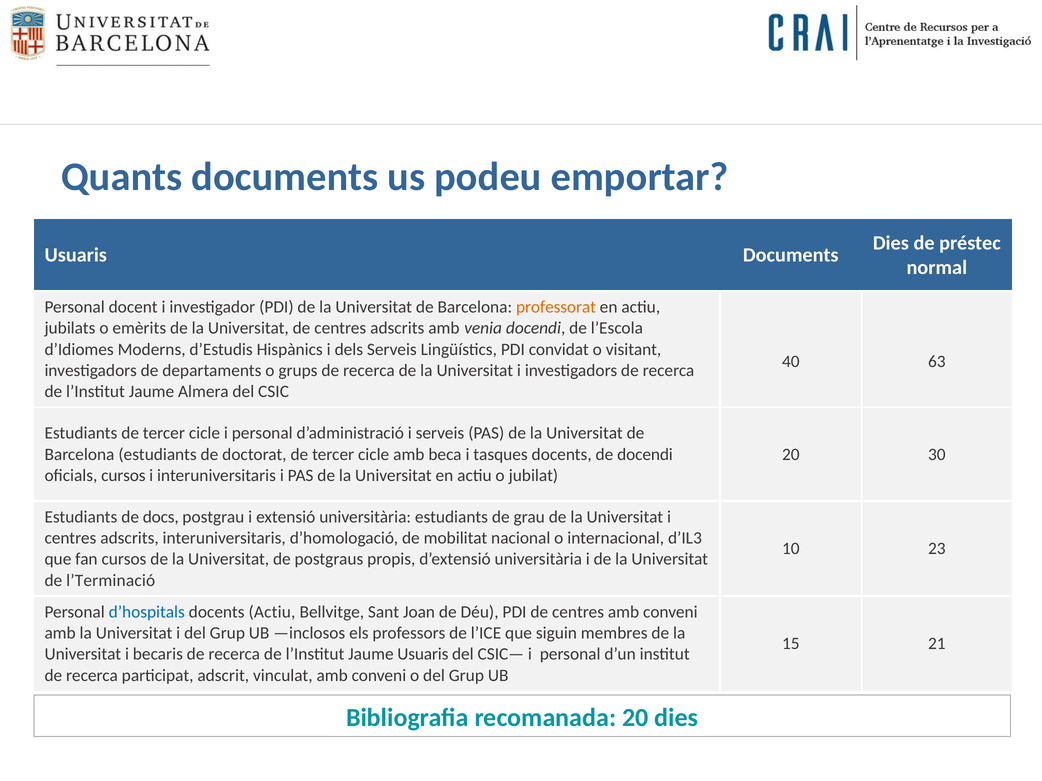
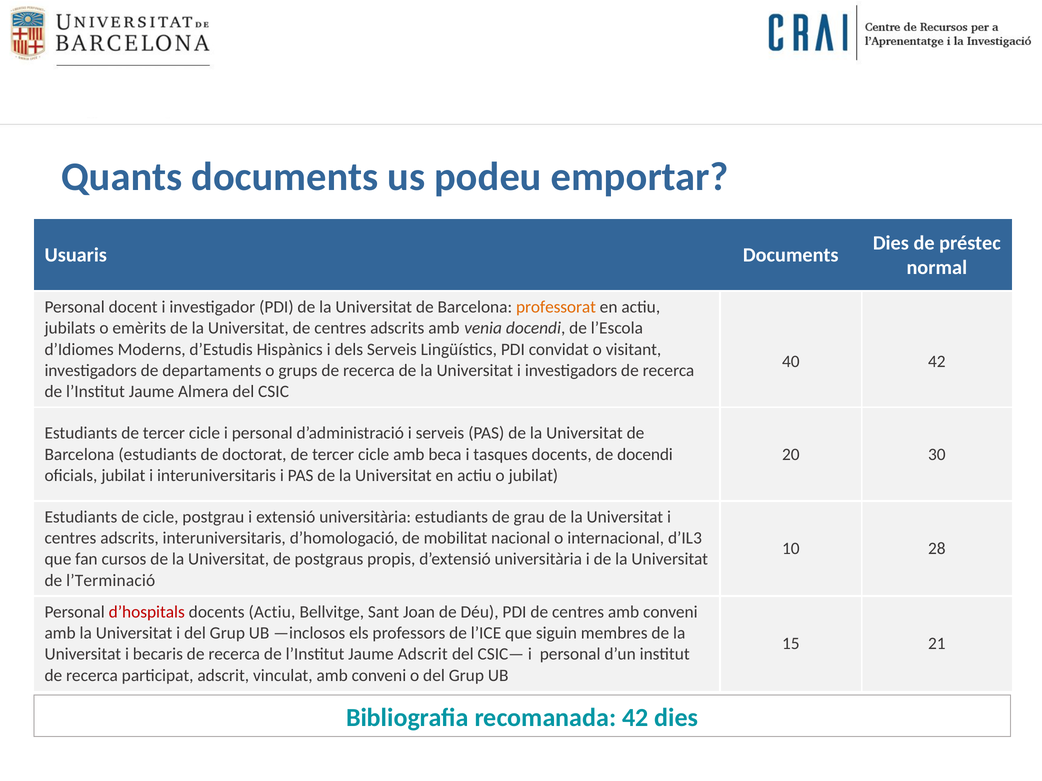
40 63: 63 -> 42
oficials cursos: cursos -> jubilat
de docs: docs -> cicle
23: 23 -> 28
d’hospitals colour: blue -> red
Jaume Usuaris: Usuaris -> Adscrit
recomanada 20: 20 -> 42
